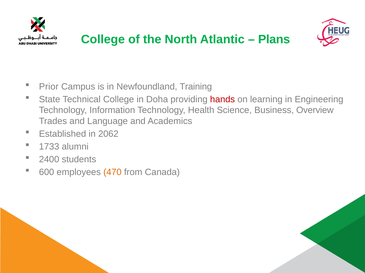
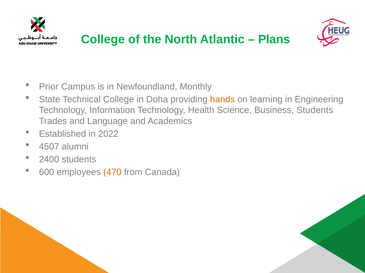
Training: Training -> Monthly
hands colour: red -> orange
Business Overview: Overview -> Students
2062: 2062 -> 2022
1733: 1733 -> 4507
